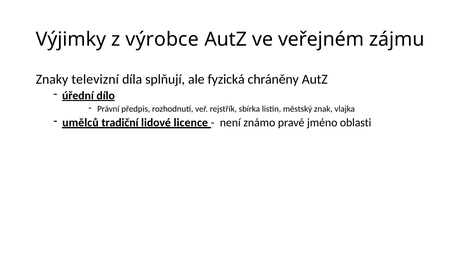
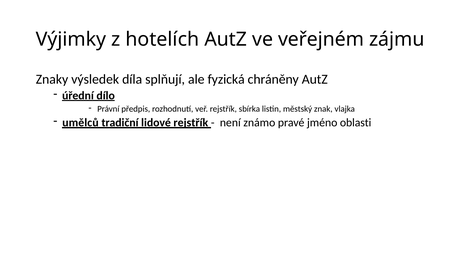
výrobce: výrobce -> hotelích
televizní: televizní -> výsledek
lidové licence: licence -> rejstřík
